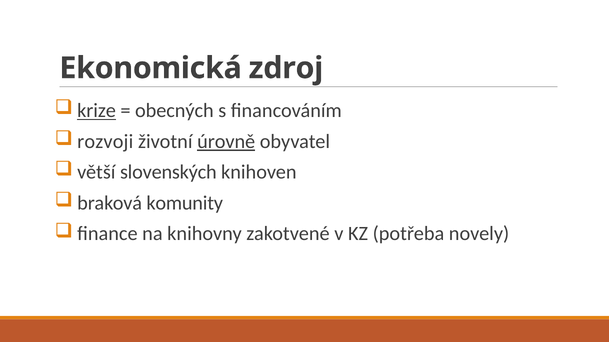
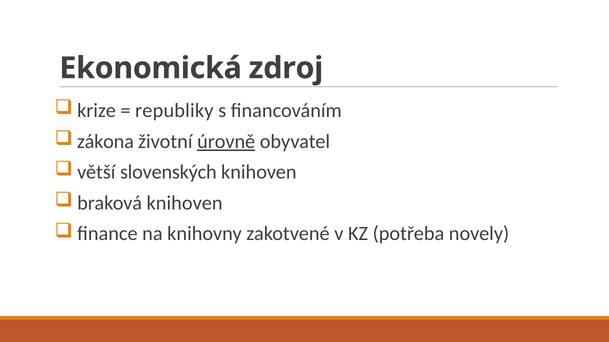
krize underline: present -> none
obecných: obecných -> republiky
rozvoji: rozvoji -> zákona
braková komunity: komunity -> knihoven
